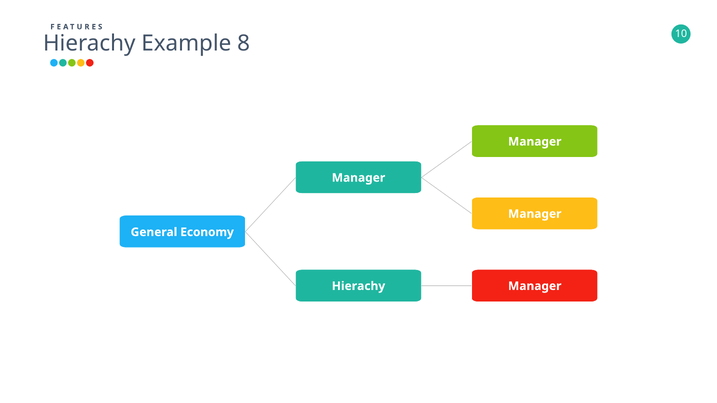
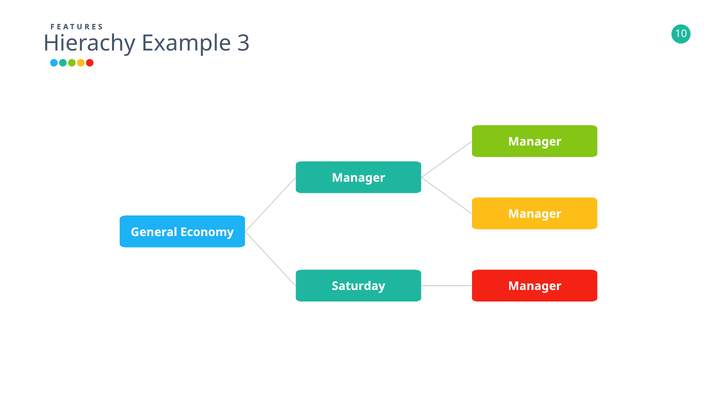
8: 8 -> 3
Hierachy at (358, 286): Hierachy -> Saturday
